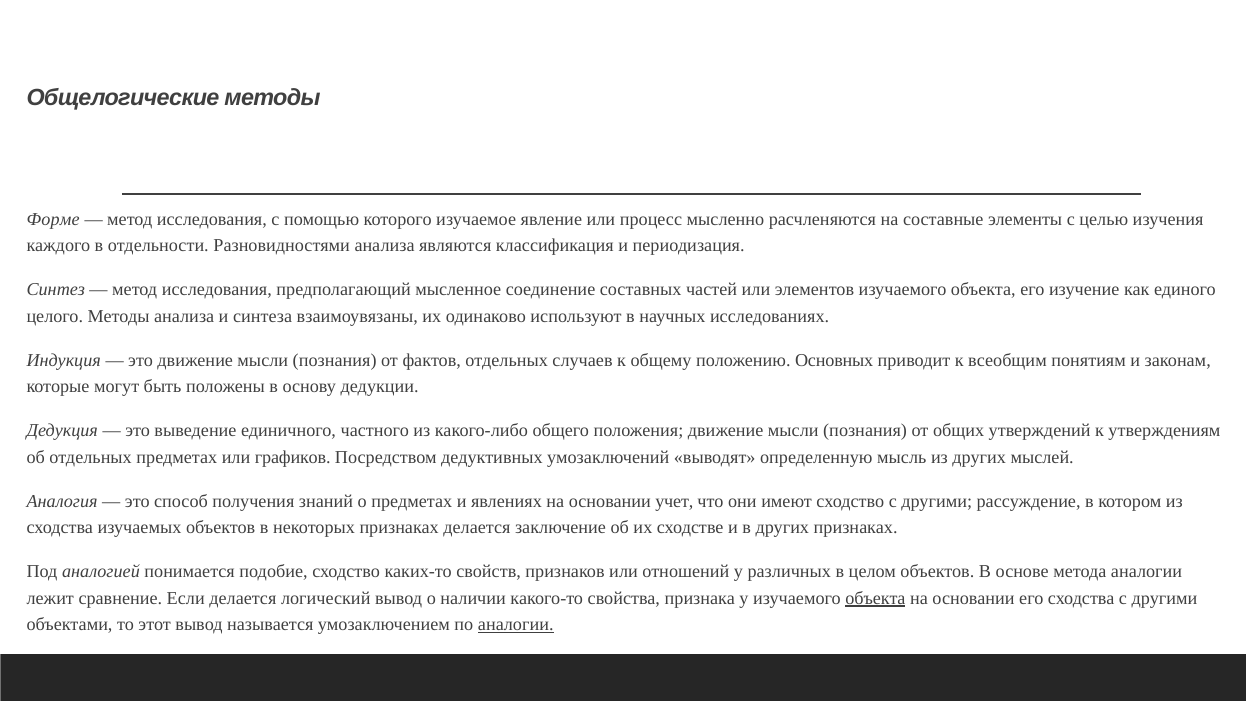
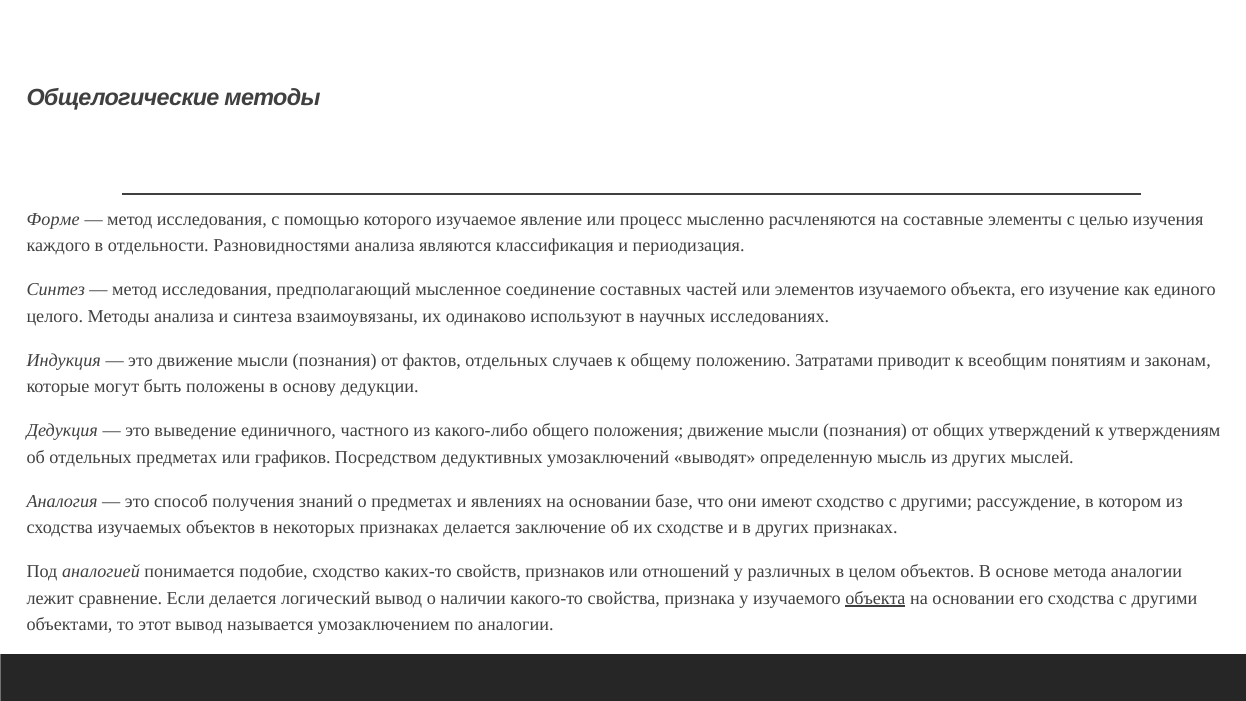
Основных: Основных -> Затратами
учет: учет -> базе
аналогии at (516, 624) underline: present -> none
